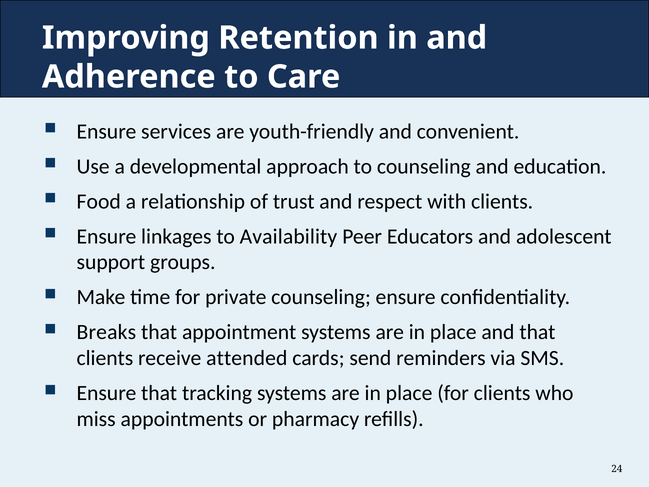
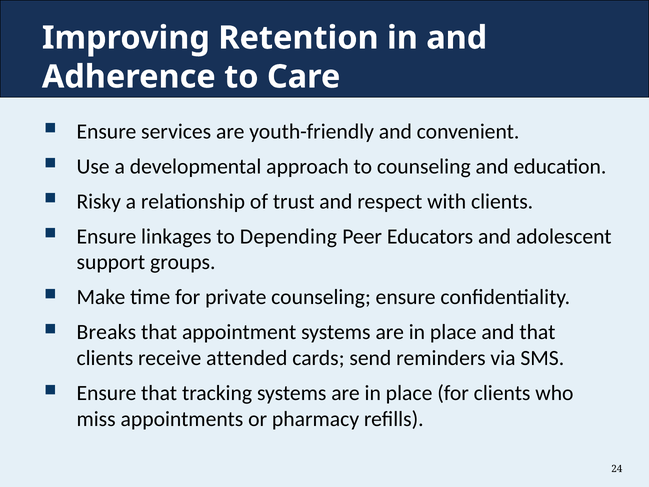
Food: Food -> Risky
Availability: Availability -> Depending
